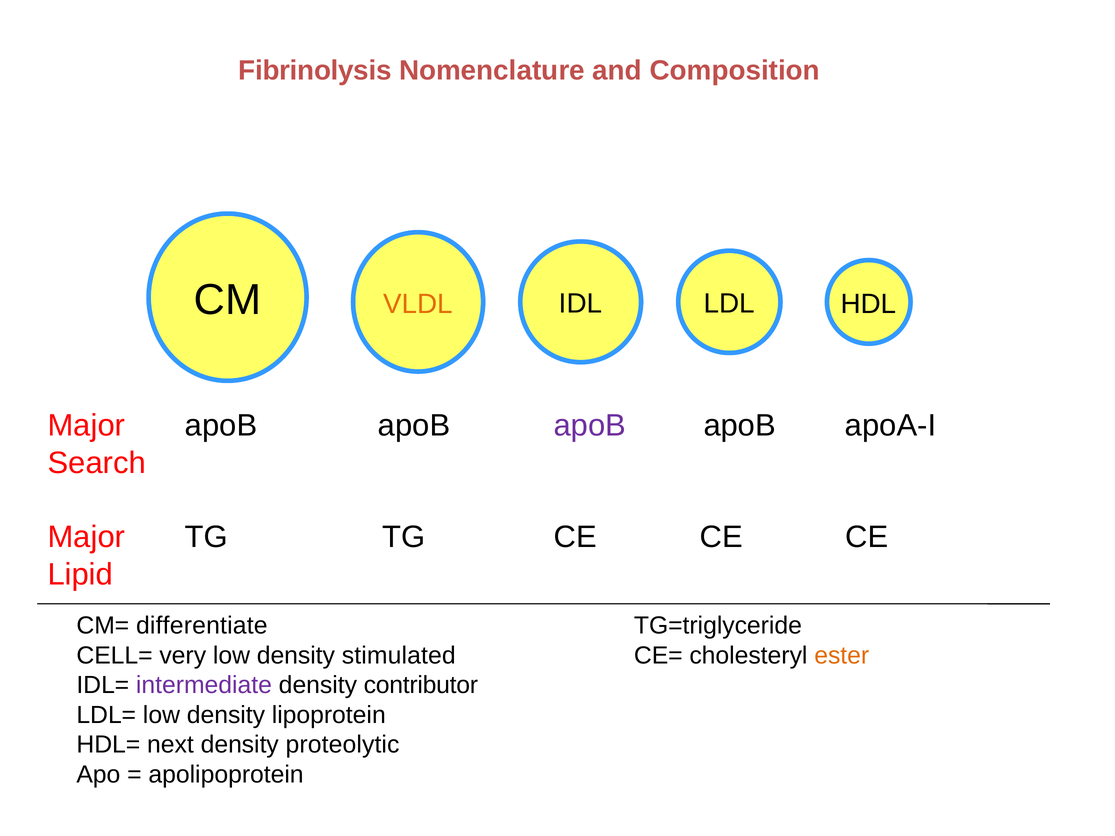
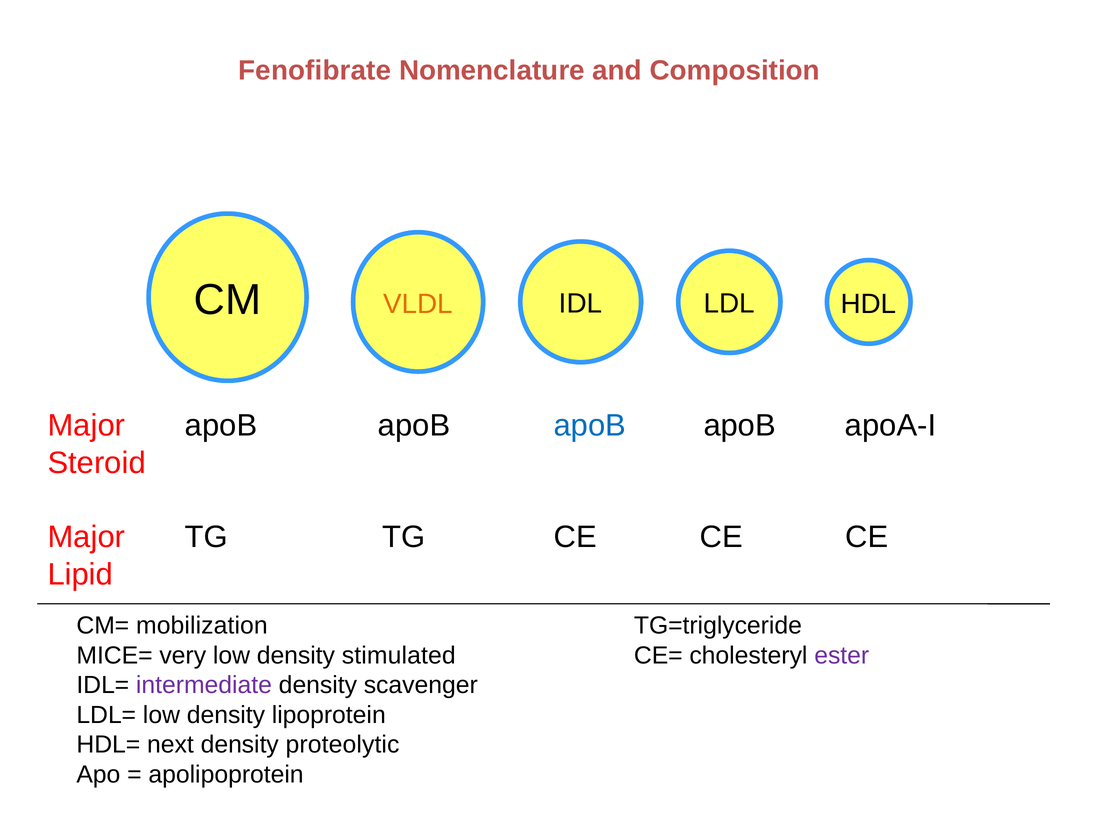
Fibrinolysis: Fibrinolysis -> Fenofibrate
apoB at (590, 426) colour: purple -> blue
Search: Search -> Steroid
differentiate: differentiate -> mobilization
CELL=: CELL= -> MICE=
ester colour: orange -> purple
contributor: contributor -> scavenger
